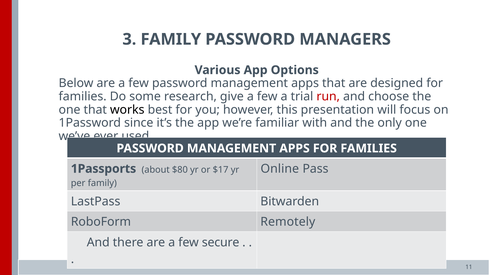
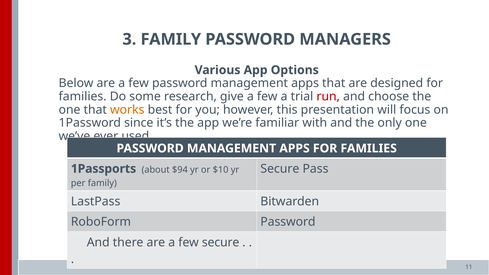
works colour: black -> orange
Online at (280, 169): Online -> Secure
$80: $80 -> $94
$17: $17 -> $10
RoboForm Remotely: Remotely -> Password
